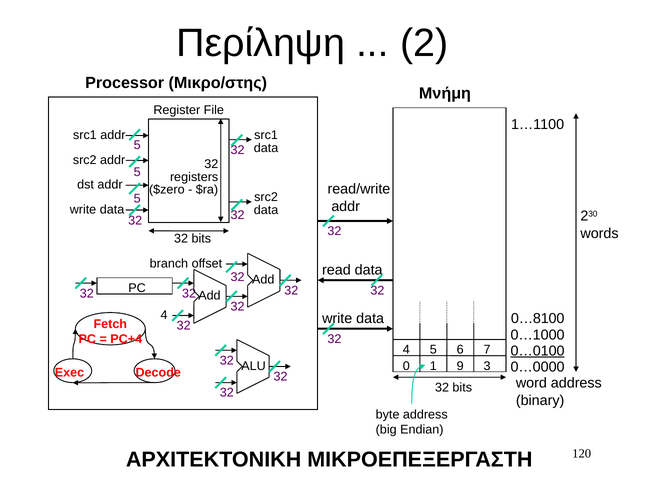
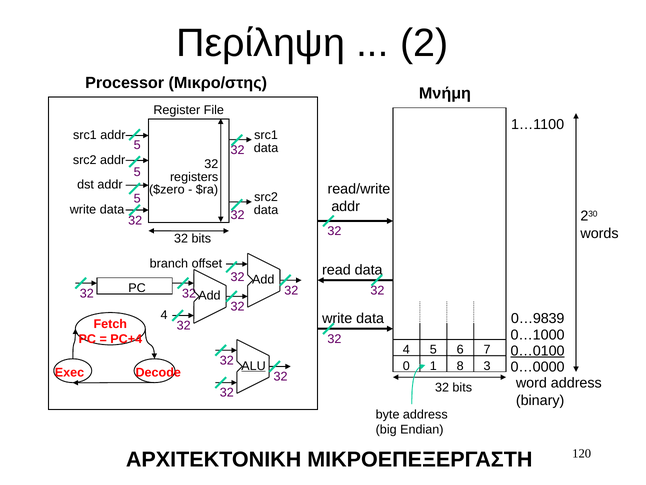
0…8100: 0…8100 -> 0…9839
ALU underline: none -> present
9: 9 -> 8
